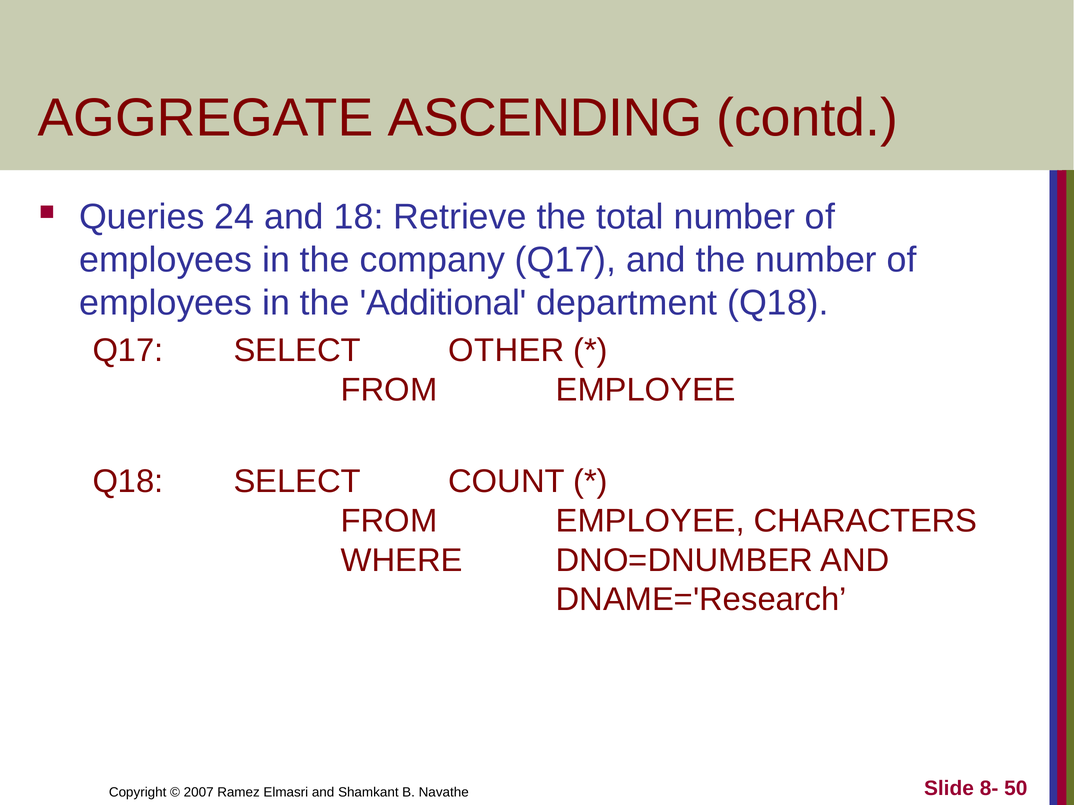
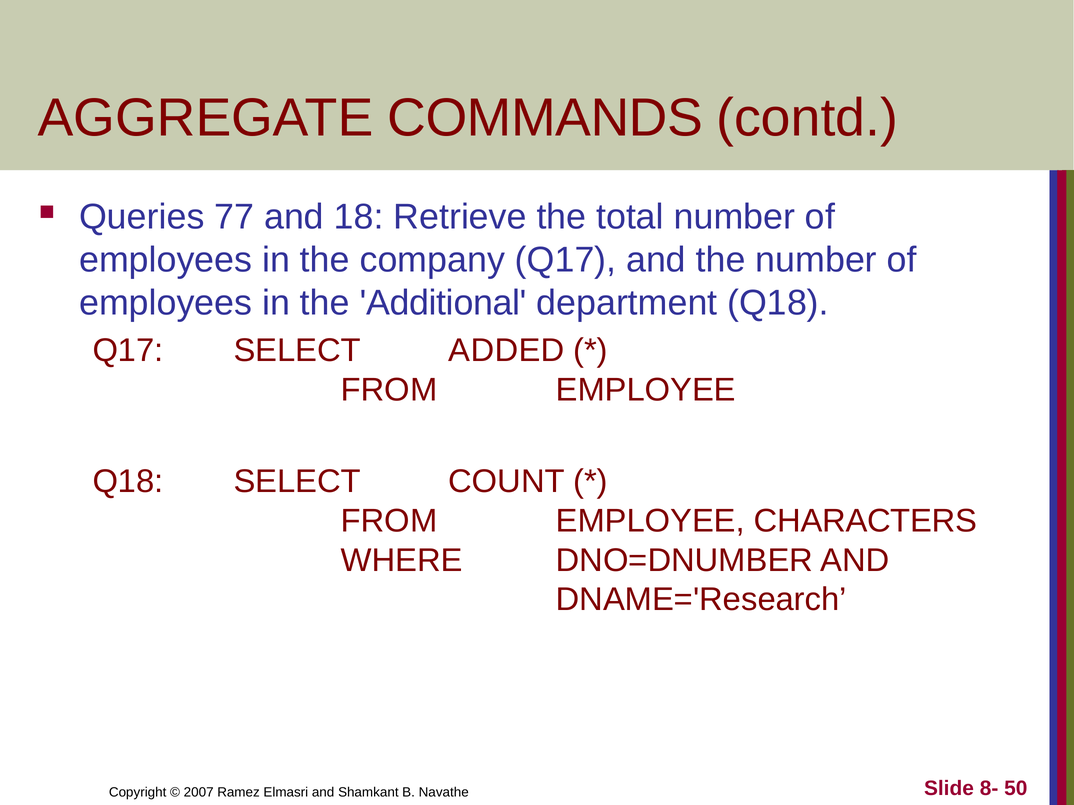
ASCENDING: ASCENDING -> COMMANDS
24: 24 -> 77
OTHER: OTHER -> ADDED
